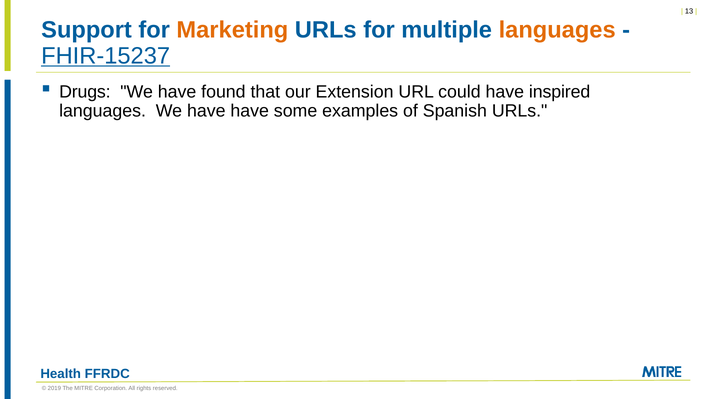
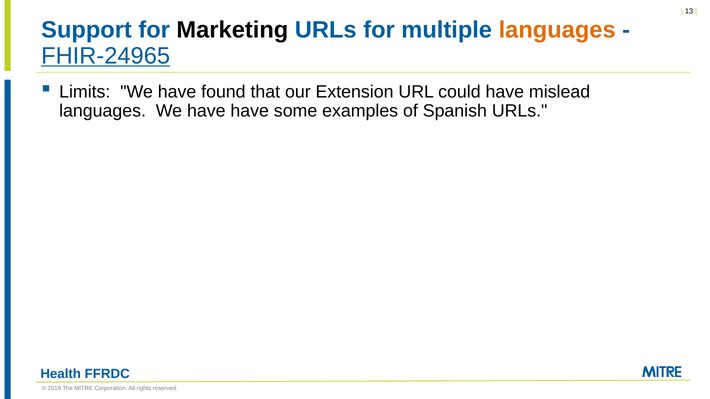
Marketing colour: orange -> black
FHIR-15237: FHIR-15237 -> FHIR-24965
Drugs: Drugs -> Limits
inspired: inspired -> mislead
